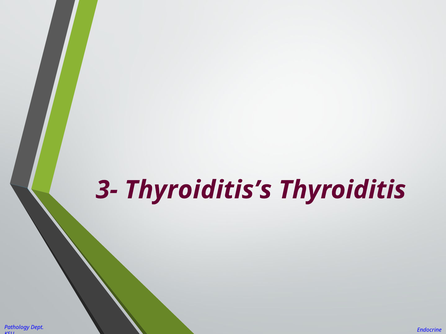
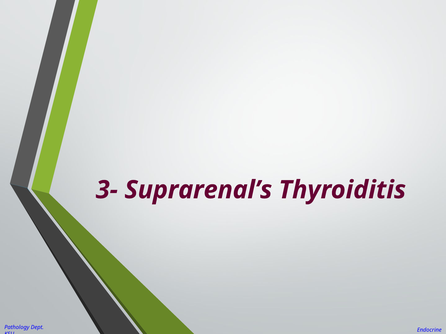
Thyroiditis’s: Thyroiditis’s -> Suprarenal’s
